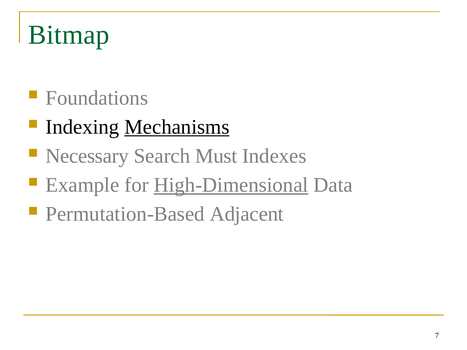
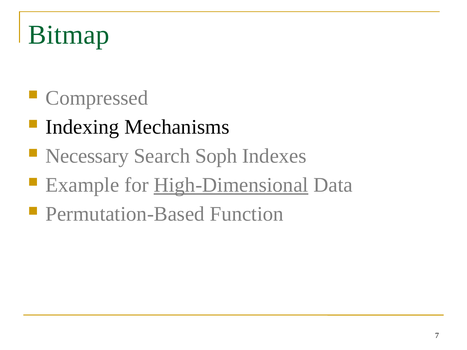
Foundations: Foundations -> Compressed
Mechanisms underline: present -> none
Must: Must -> Soph
Adjacent: Adjacent -> Function
